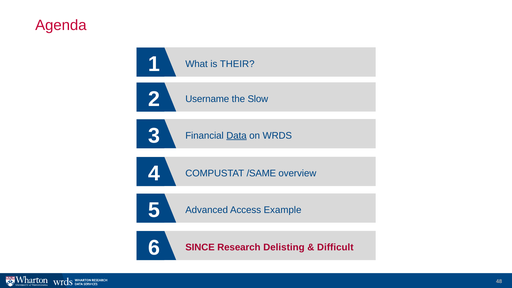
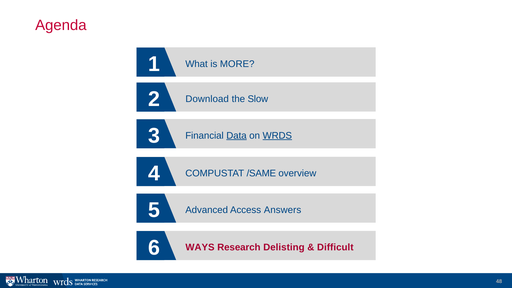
THEIR: THEIR -> MORE
Username: Username -> Download
WRDS underline: none -> present
Example: Example -> Answers
SINCE: SINCE -> WAYS
